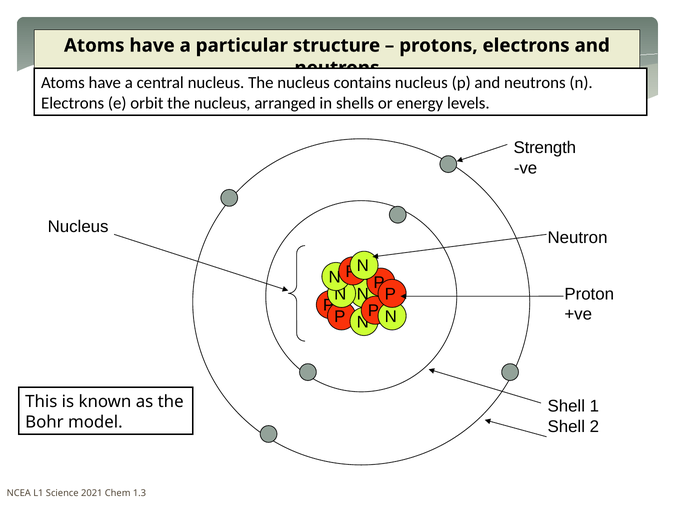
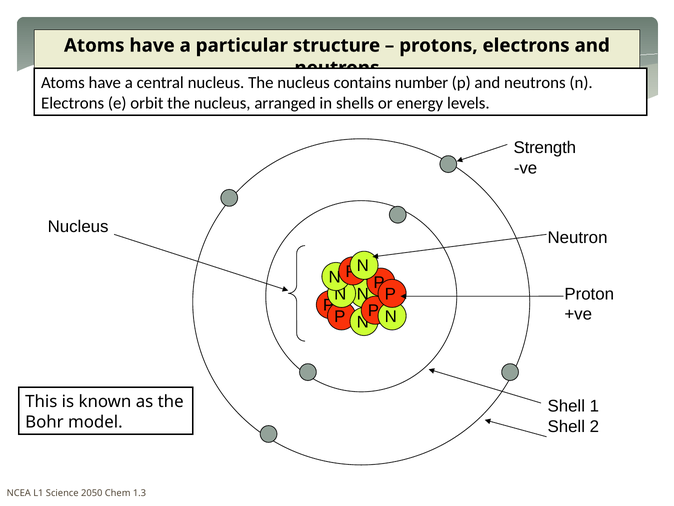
nucleus at (421, 83): nucleus -> number
2021: 2021 -> 2050
